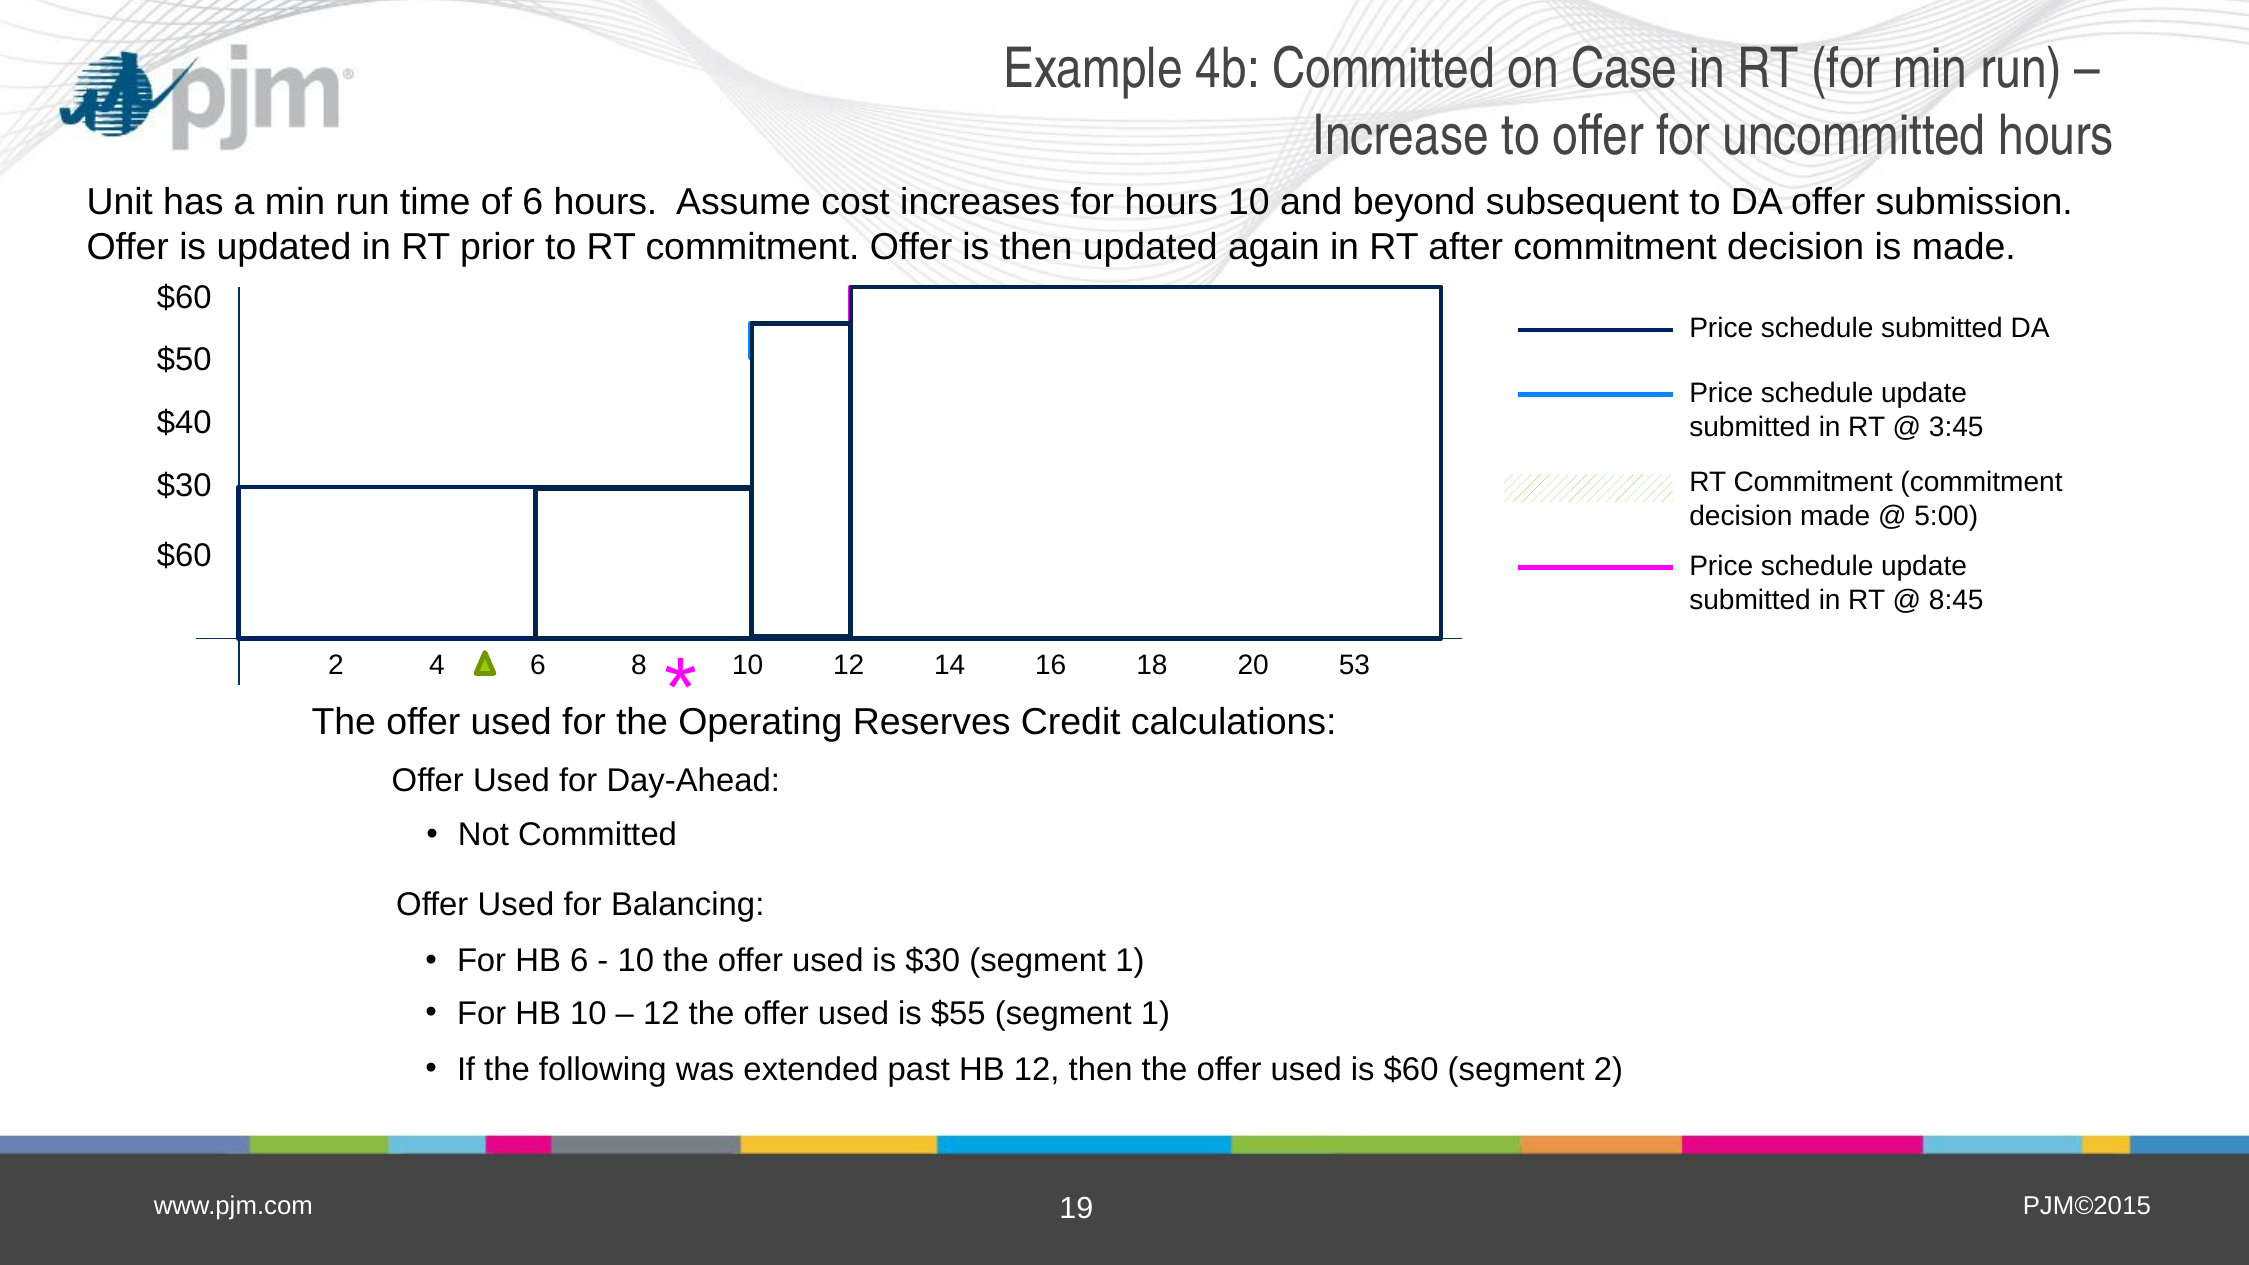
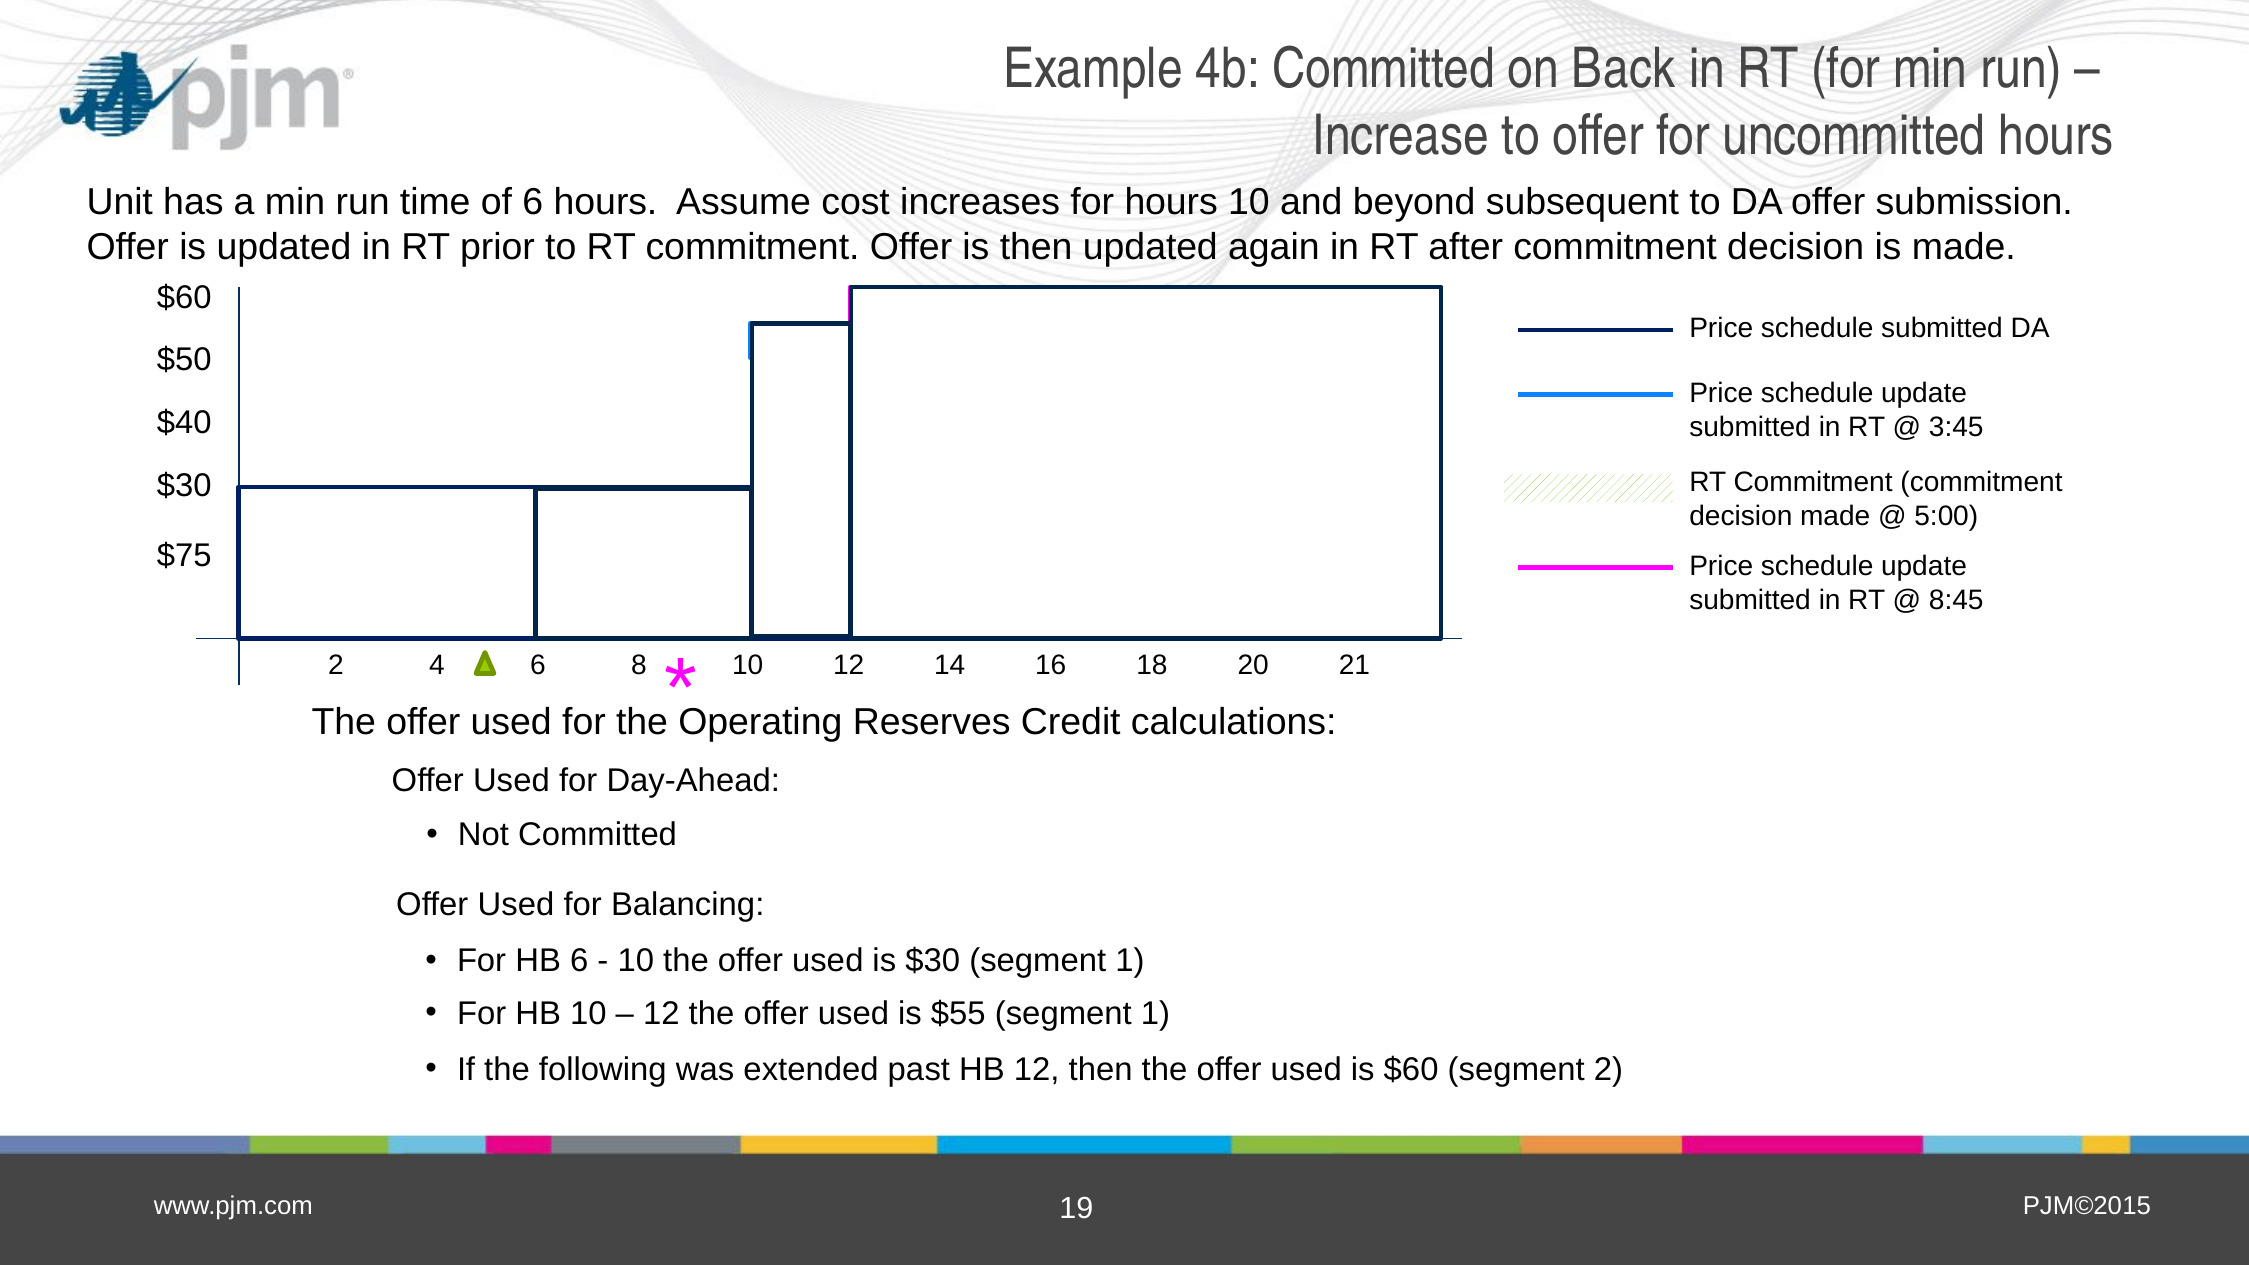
Case: Case -> Back
$60 at (184, 556): $60 -> $75
53: 53 -> 21
